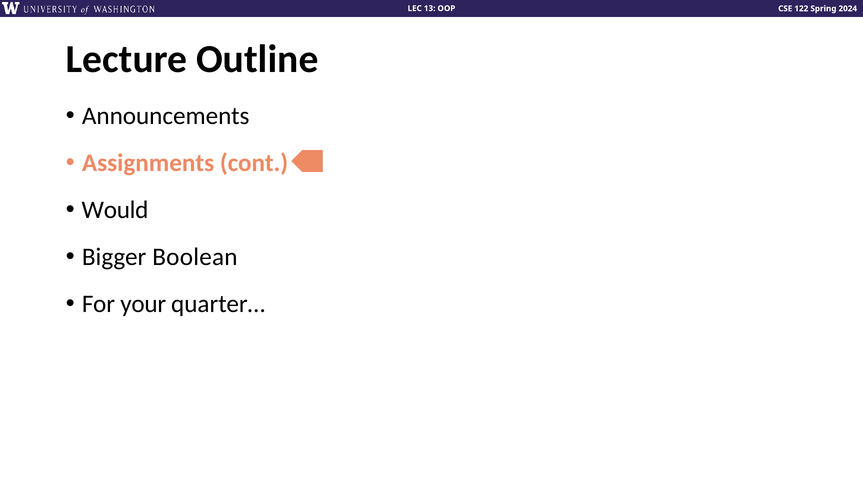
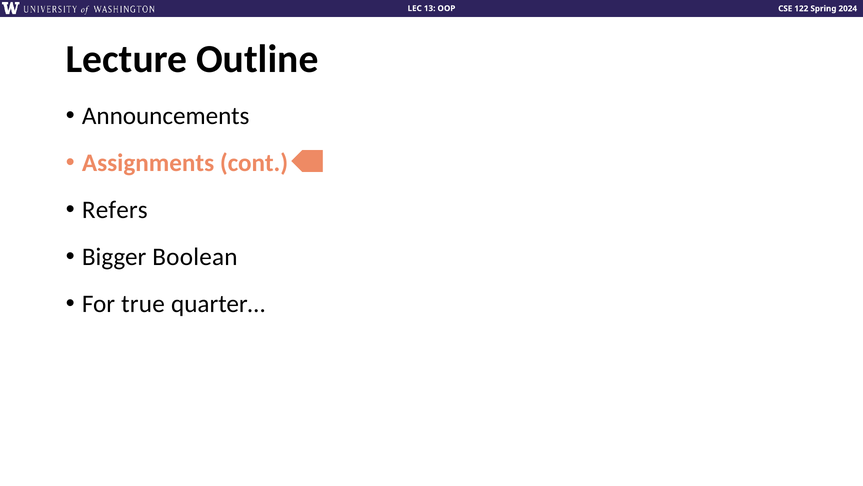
Would: Would -> Refers
your: your -> true
